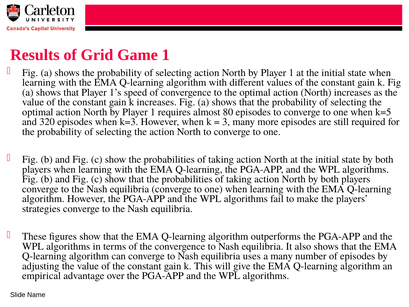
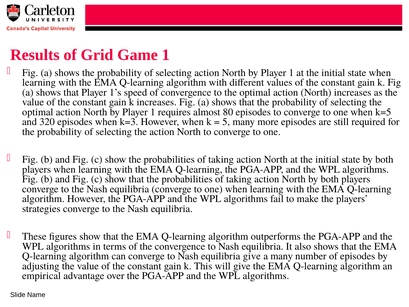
3: 3 -> 5
equilibria uses: uses -> give
